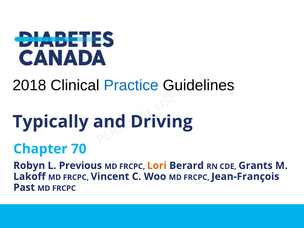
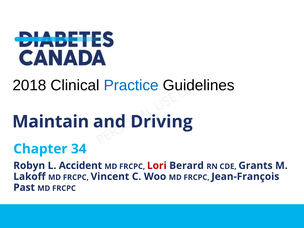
Typically: Typically -> Maintain
70: 70 -> 34
Previous: Previous -> Accident
Lori colour: orange -> red
